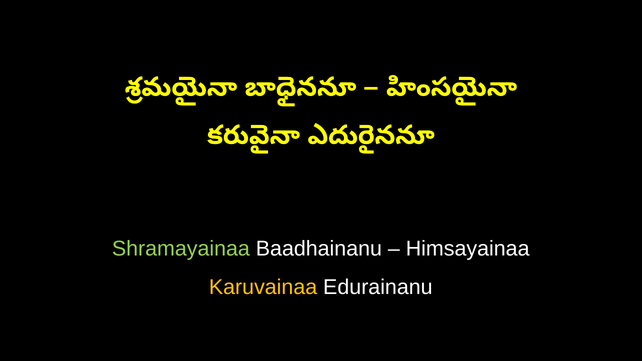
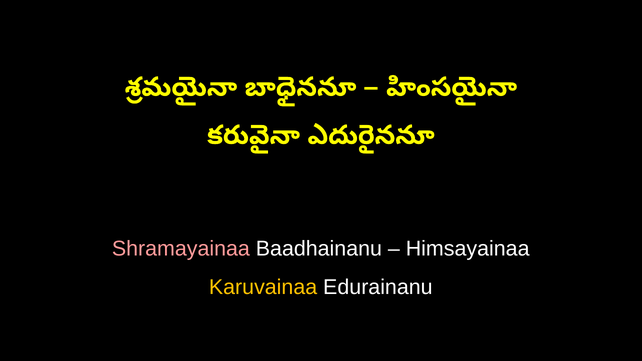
Shramayainaa colour: light green -> pink
